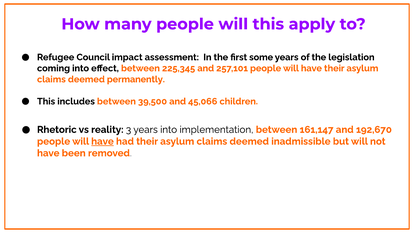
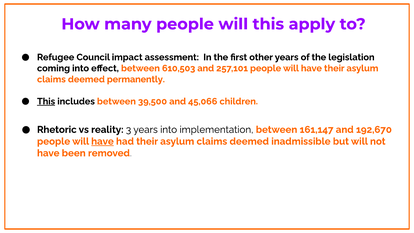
some: some -> other
225,345: 225,345 -> 610,503
This at (46, 101) underline: none -> present
